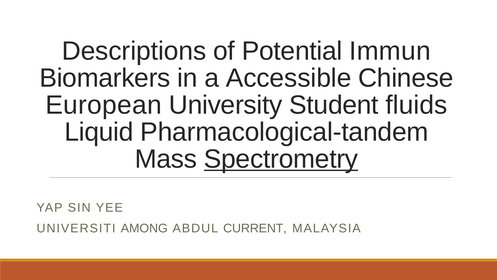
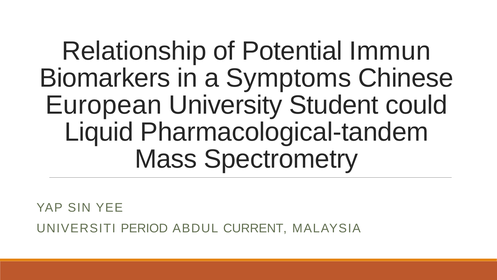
Descriptions: Descriptions -> Relationship
Accessible: Accessible -> Symptoms
fluids: fluids -> could
Spectrometry underline: present -> none
AMONG: AMONG -> PERIOD
